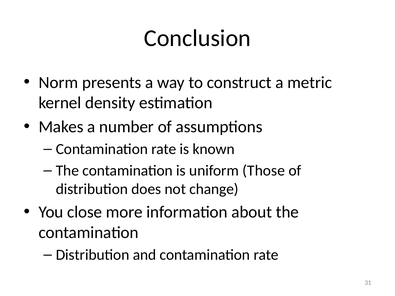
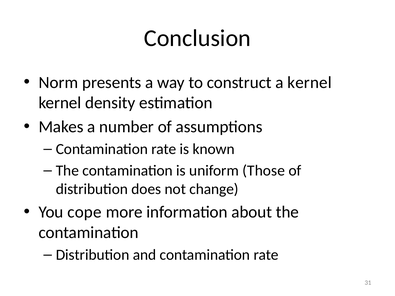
a metric: metric -> kernel
close: close -> cope
